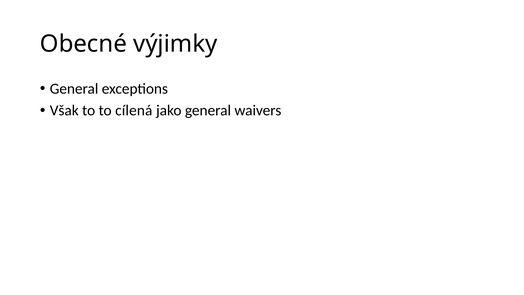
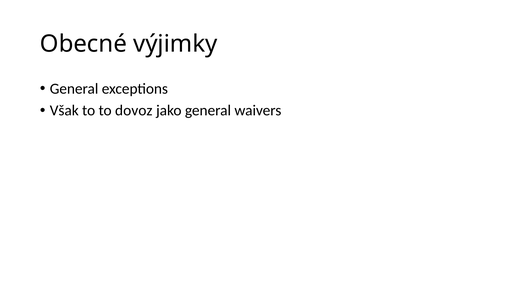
cílená: cílená -> dovoz
